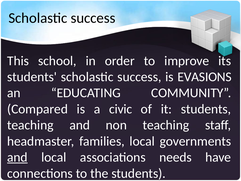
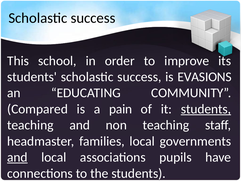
civic: civic -> pain
students at (206, 109) underline: none -> present
needs: needs -> pupils
